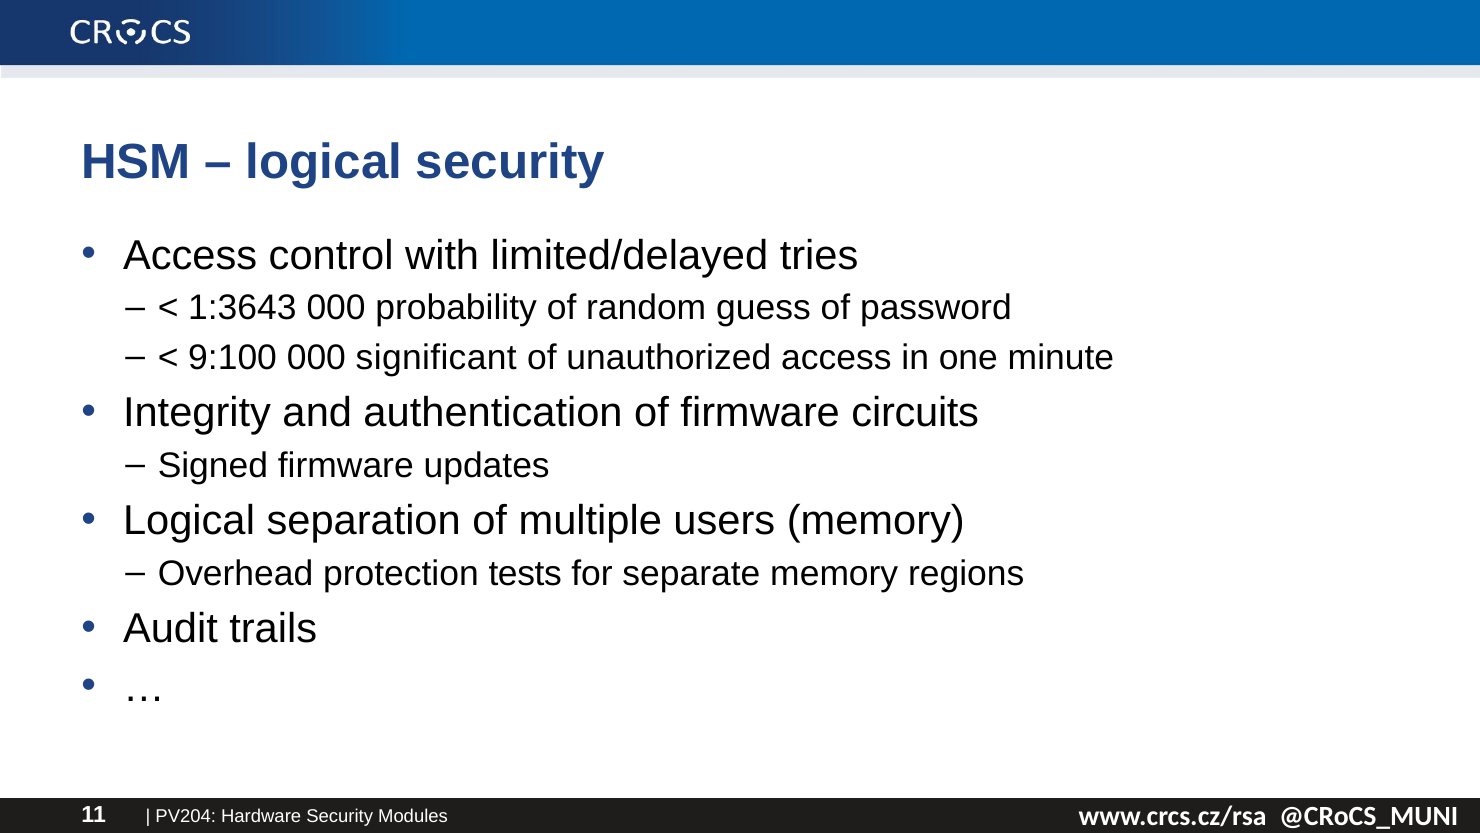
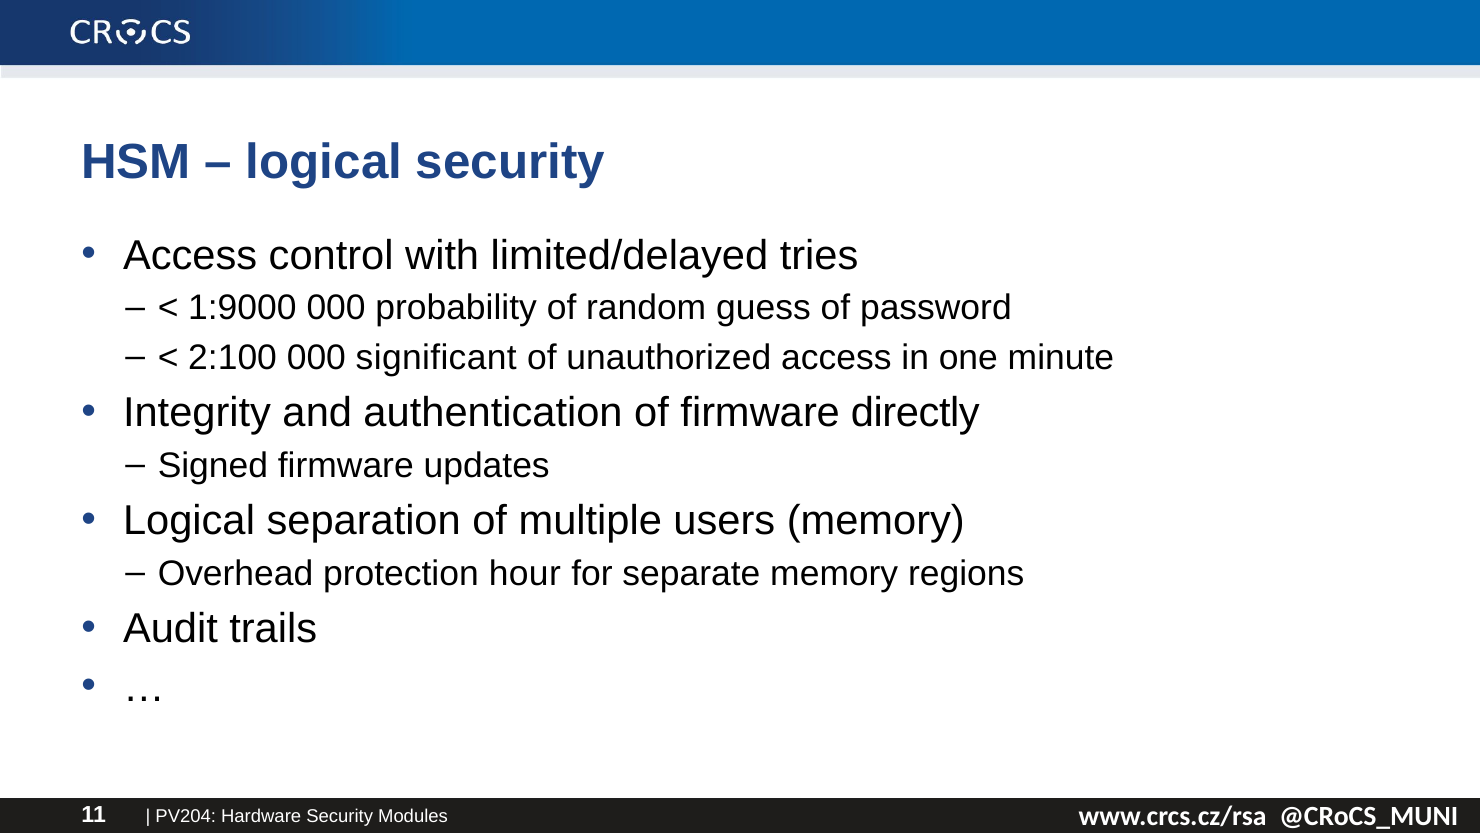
1:3643: 1:3643 -> 1:9000
9:100: 9:100 -> 2:100
circuits: circuits -> directly
tests: tests -> hour
